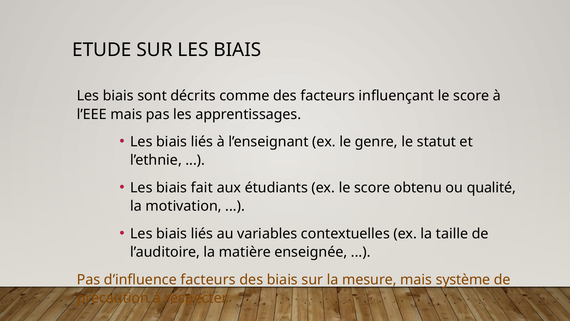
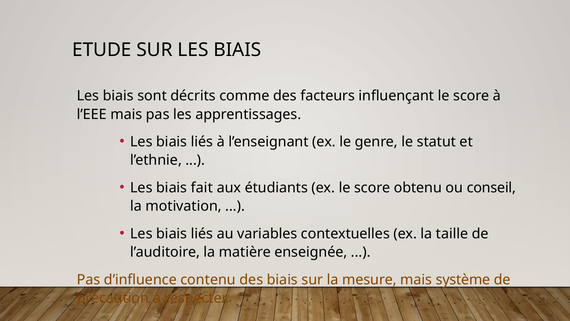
qualité: qualité -> conseil
d’influence facteurs: facteurs -> contenu
